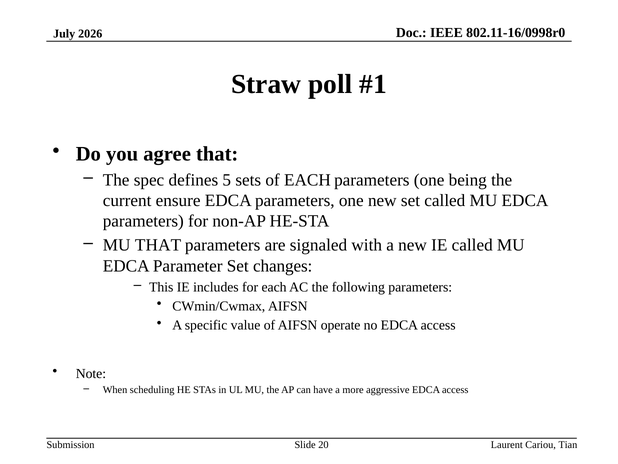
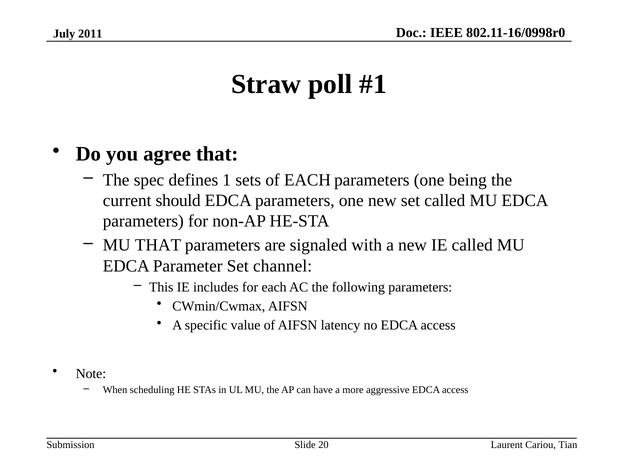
2026: 2026 -> 2011
5: 5 -> 1
ensure: ensure -> should
changes: changes -> channel
operate: operate -> latency
